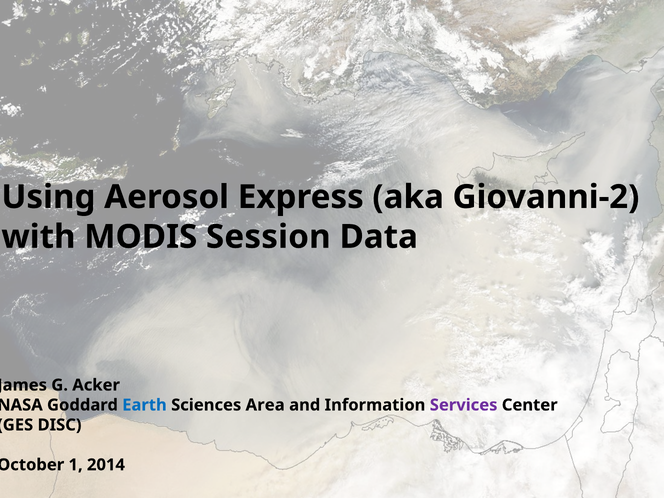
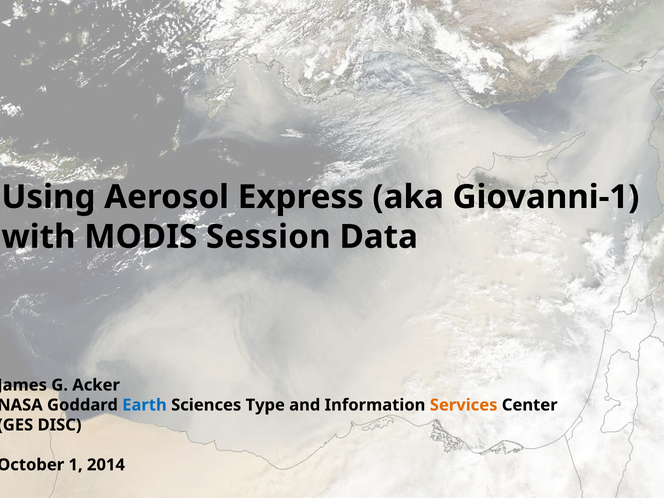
Giovanni-2: Giovanni-2 -> Giovanni-1
Area: Area -> Type
Services colour: purple -> orange
